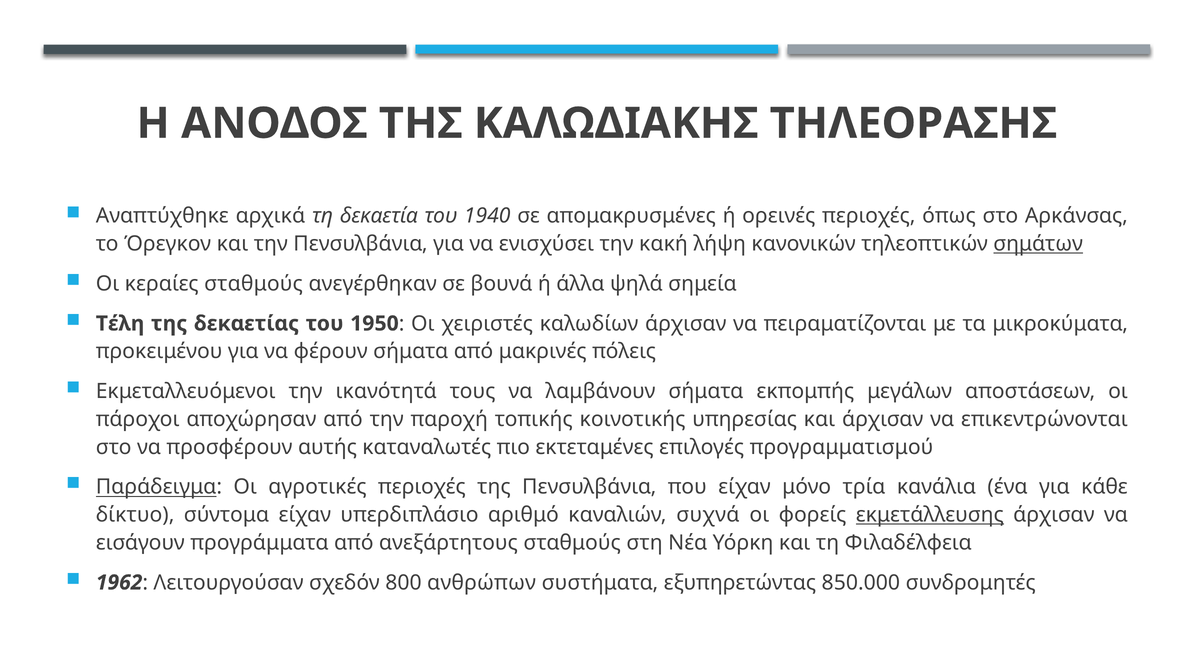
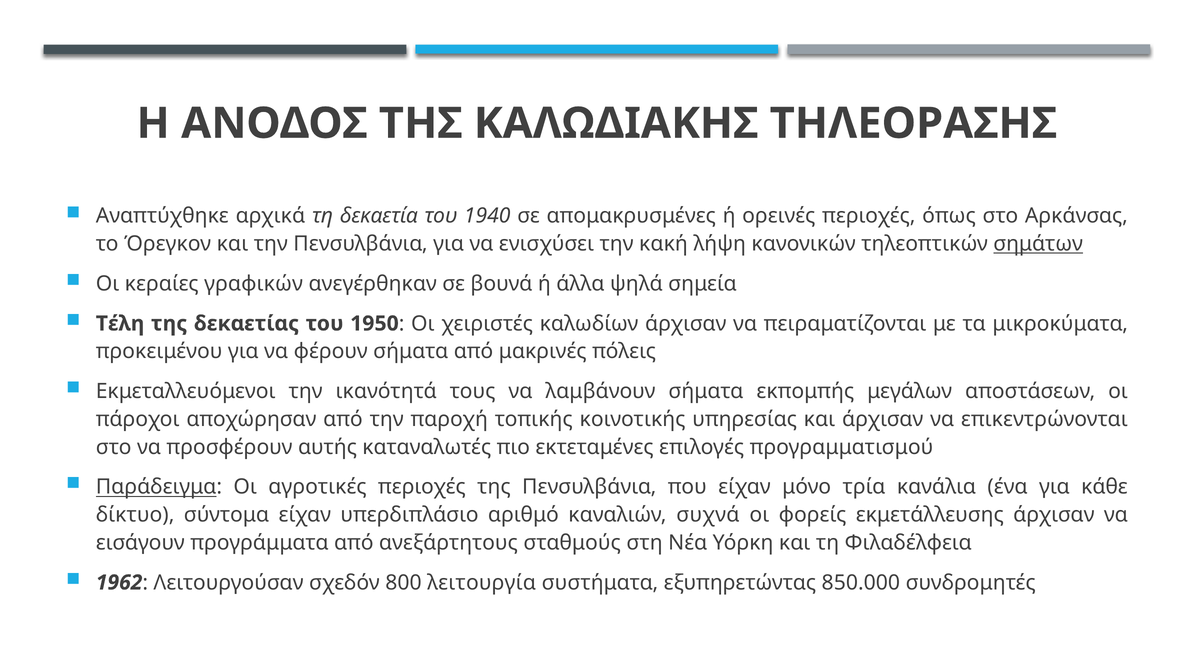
κεραίες σταθμούς: σταθμούς -> γραφικών
εκμετάλλευσης underline: present -> none
ανθρώπων: ανθρώπων -> λειτουργία
